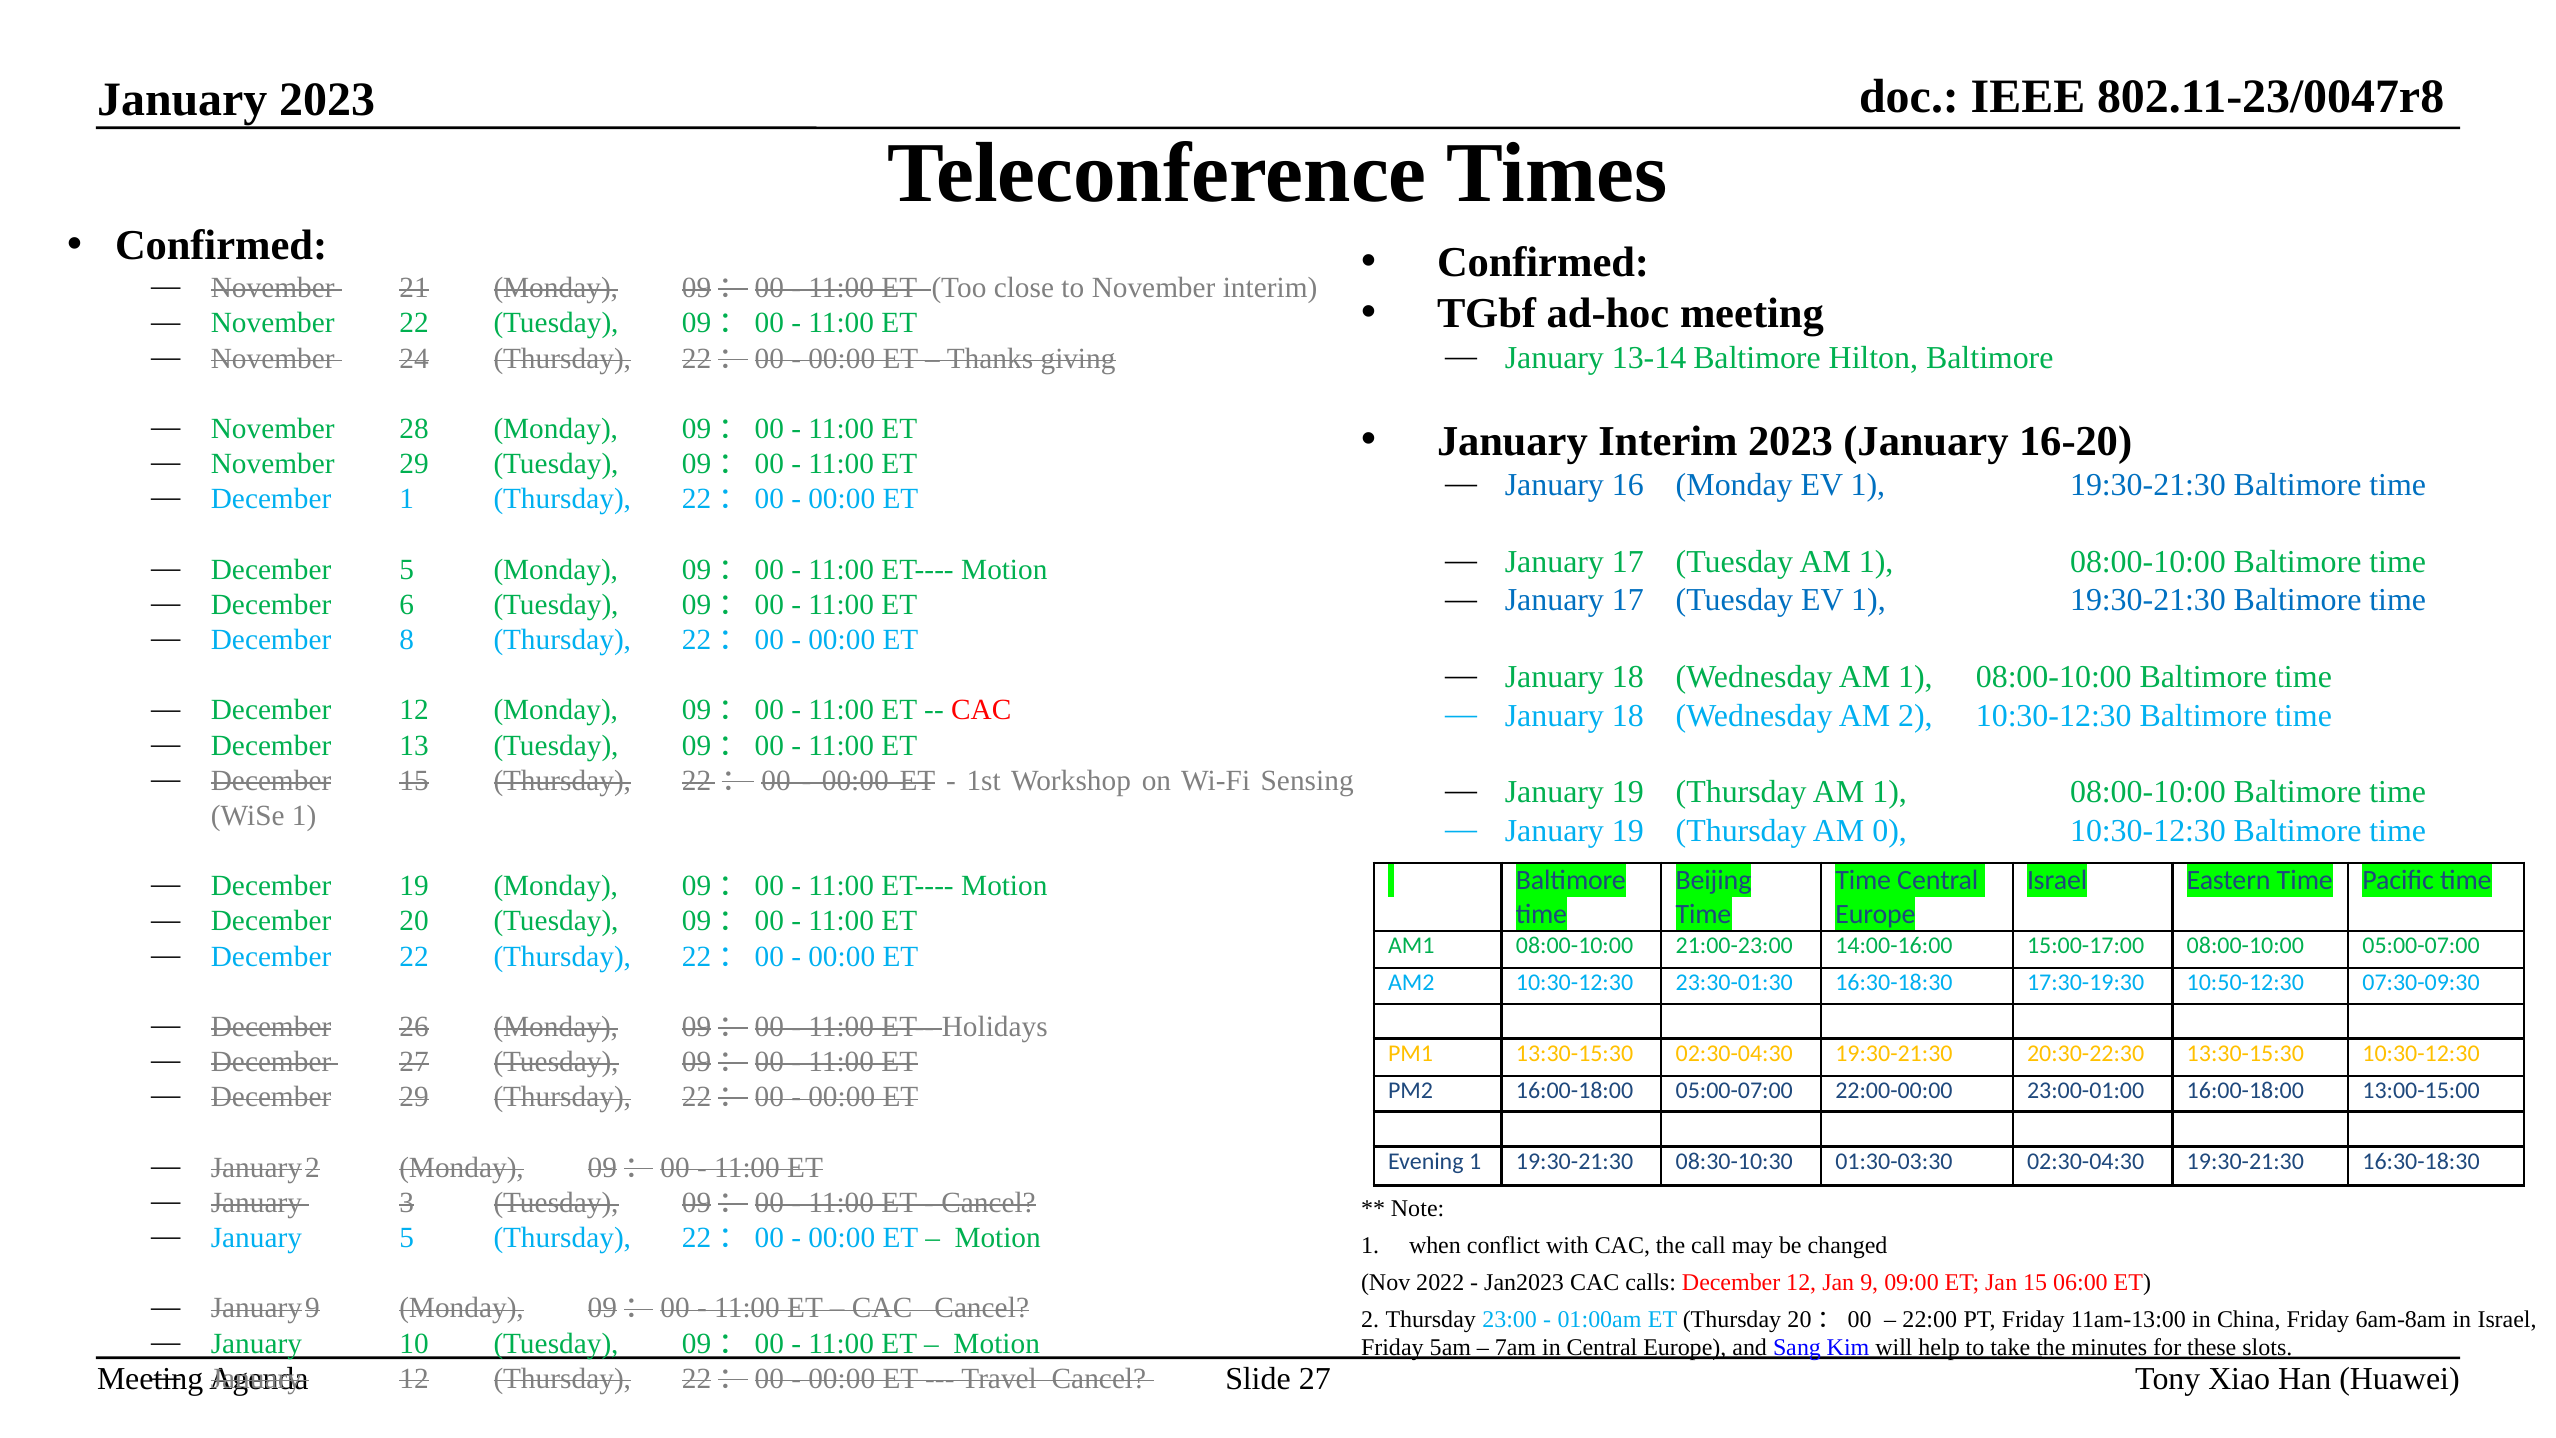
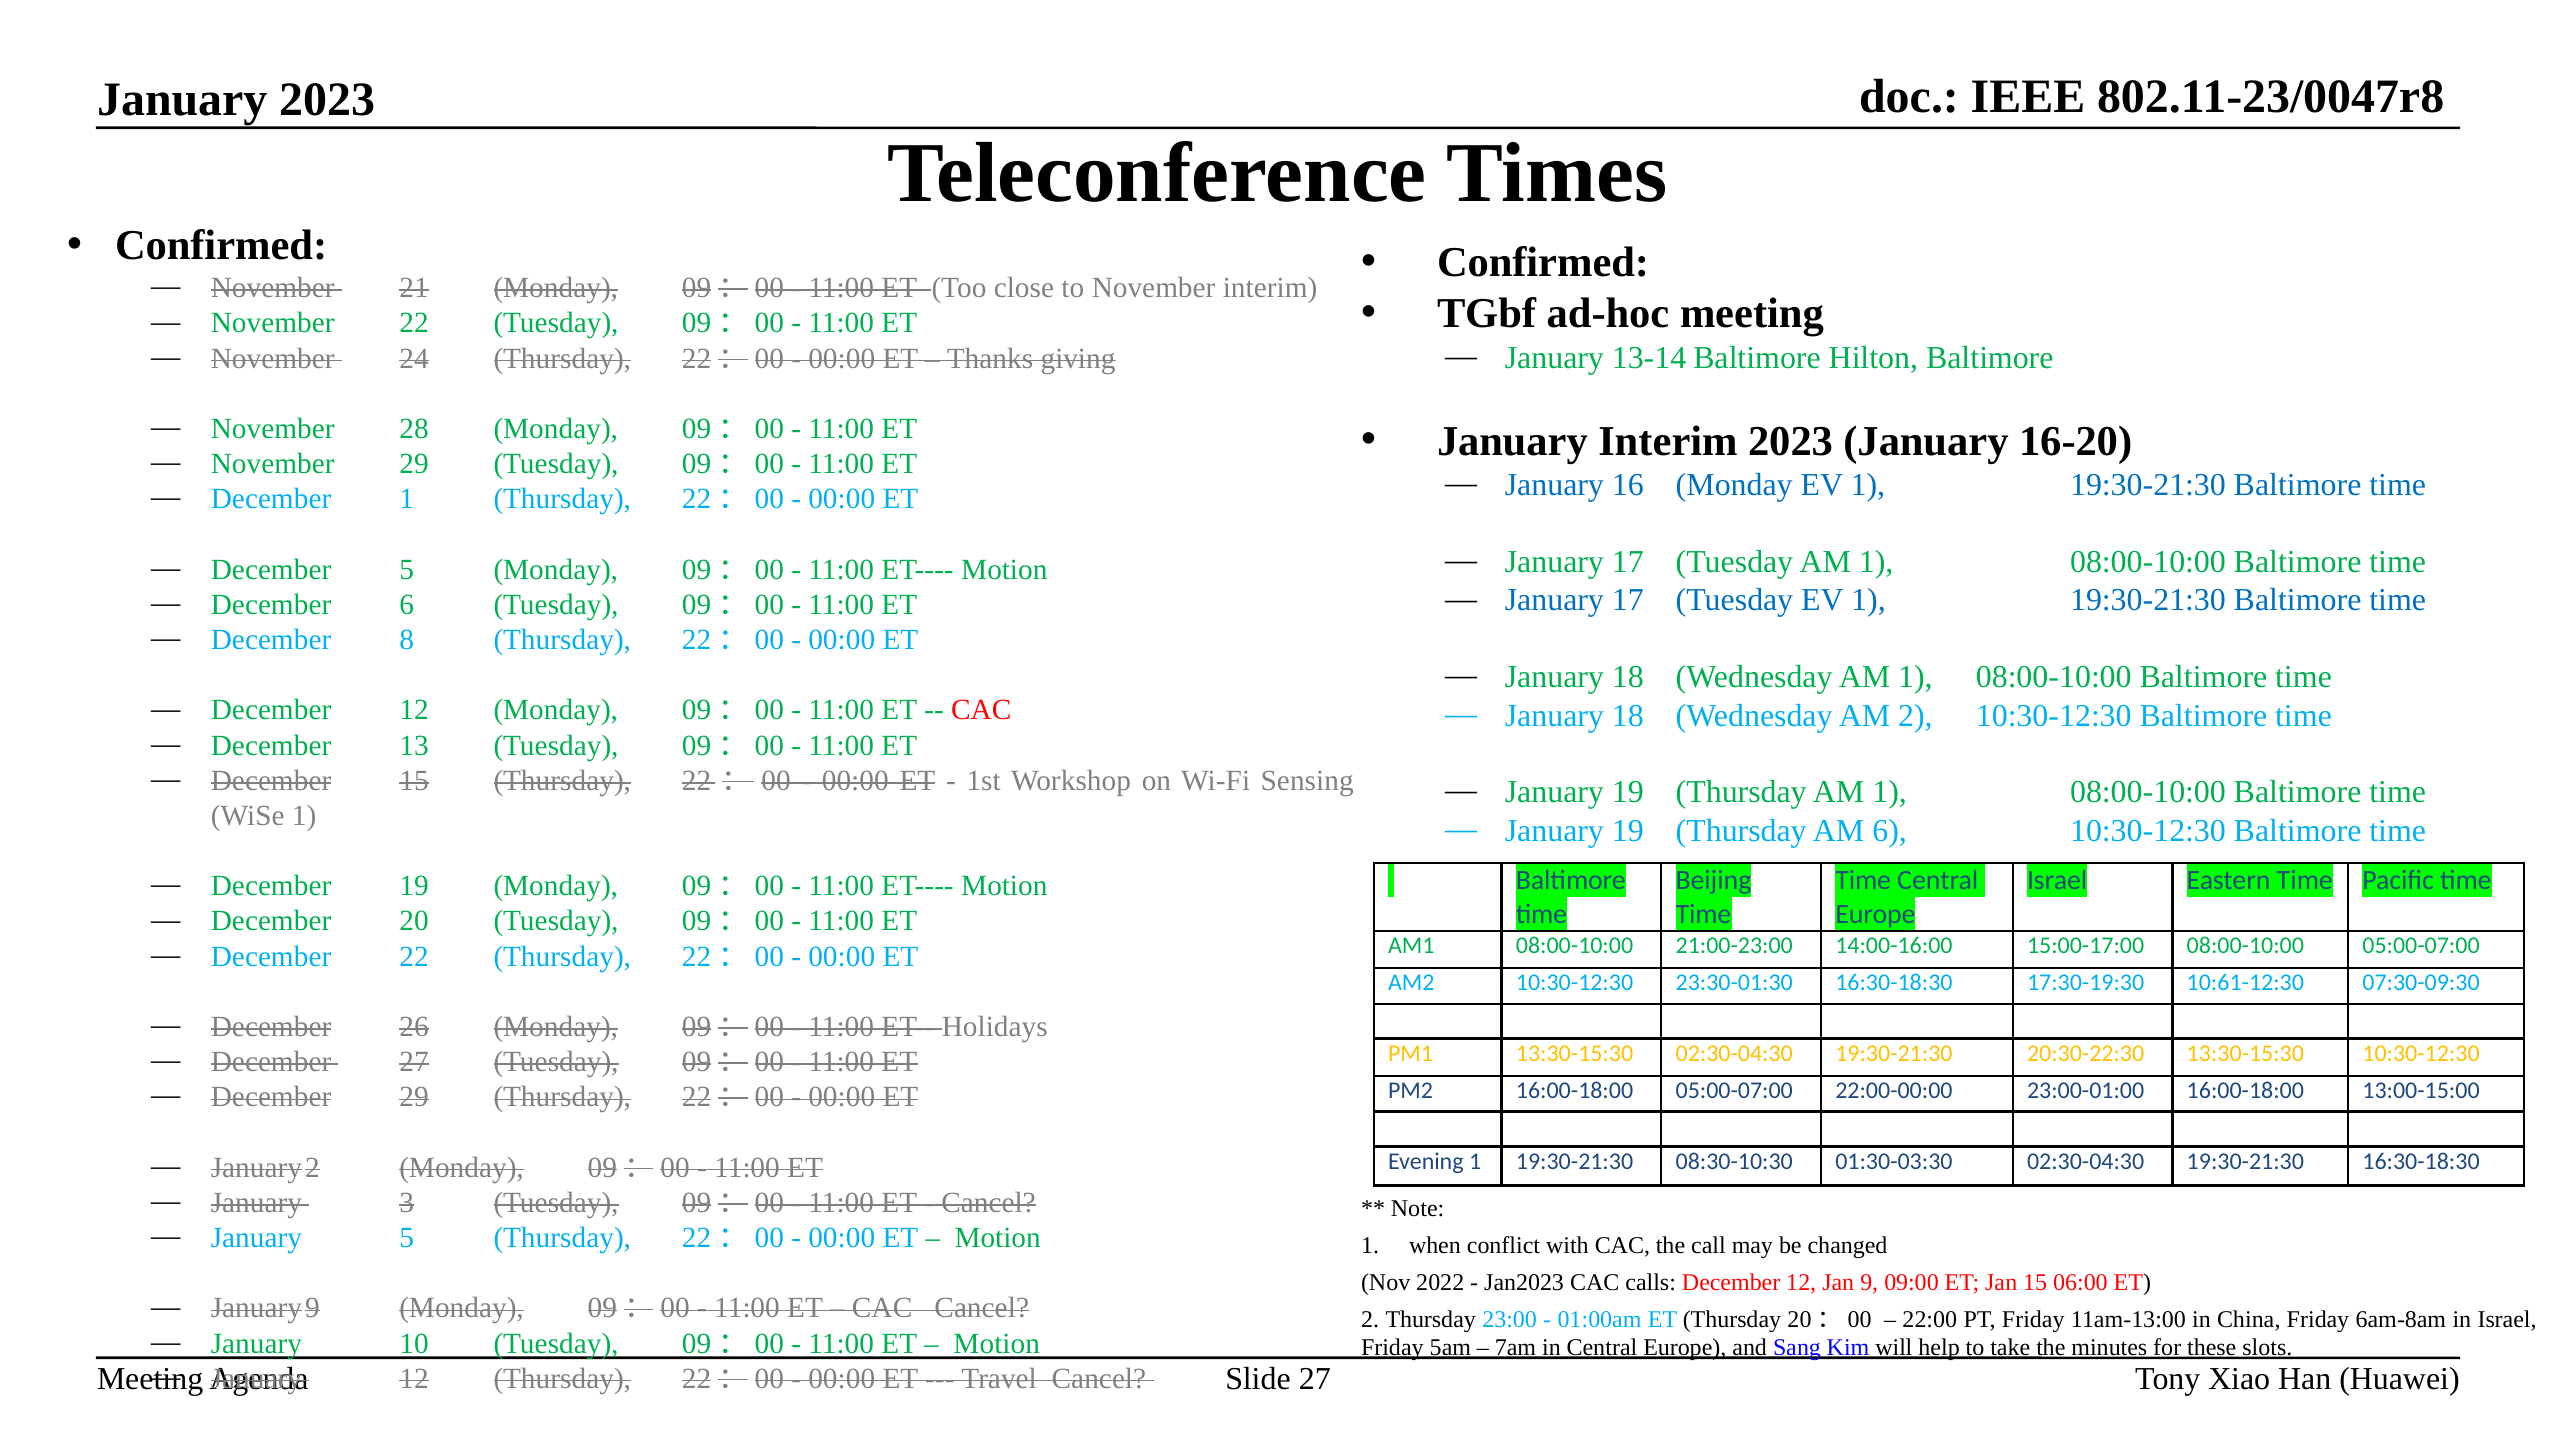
AM 0: 0 -> 6
10:50-12:30: 10:50-12:30 -> 10:61-12:30
